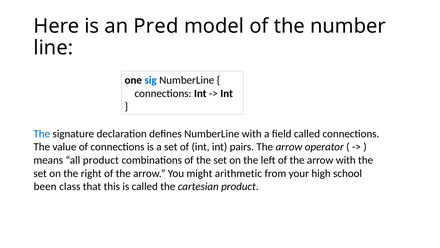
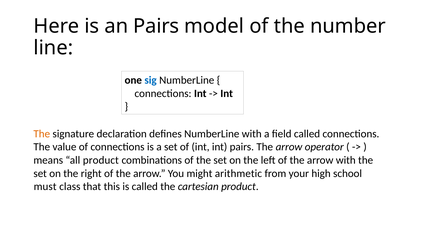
an Pred: Pred -> Pairs
The at (42, 133) colour: blue -> orange
been: been -> must
